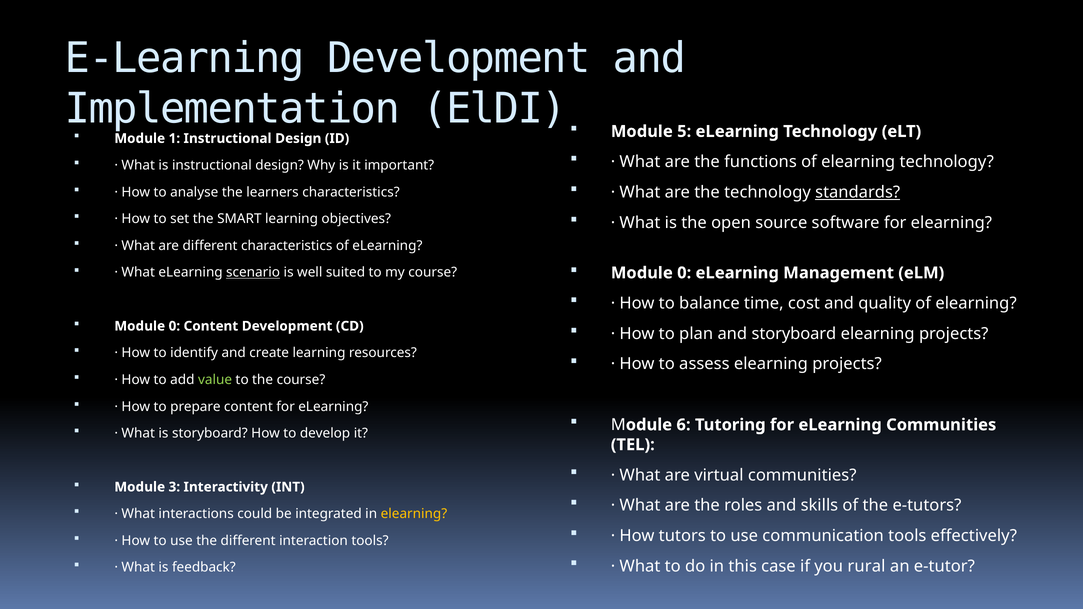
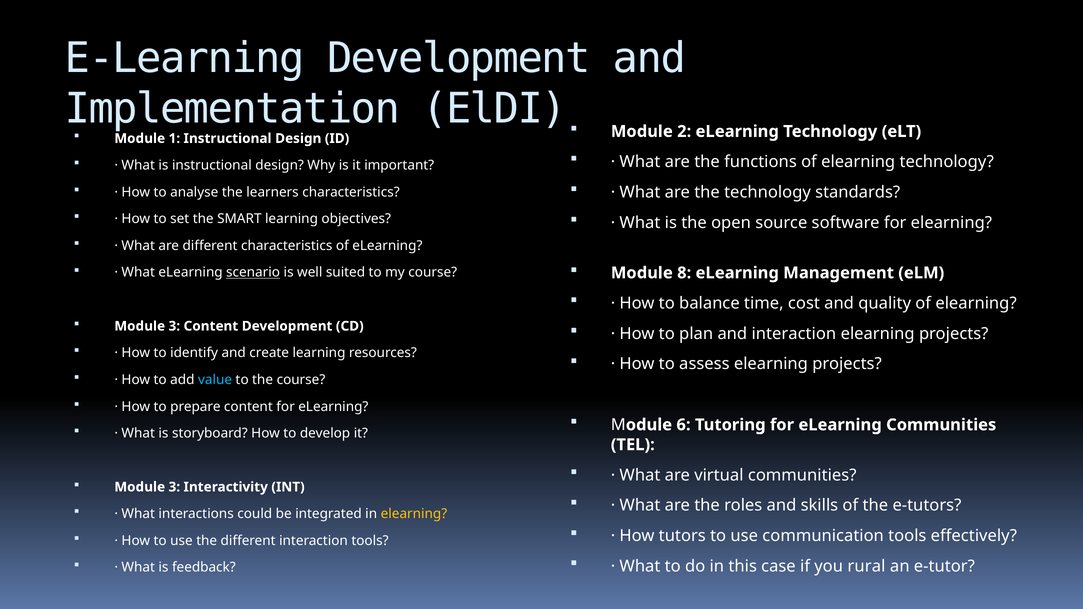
5: 5 -> 2
standards underline: present -> none
0 at (684, 273): 0 -> 8
0 at (174, 326): 0 -> 3
and storyboard: storyboard -> interaction
value colour: light green -> light blue
